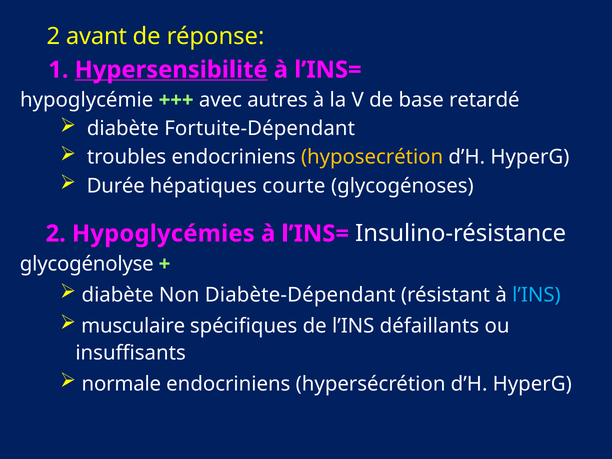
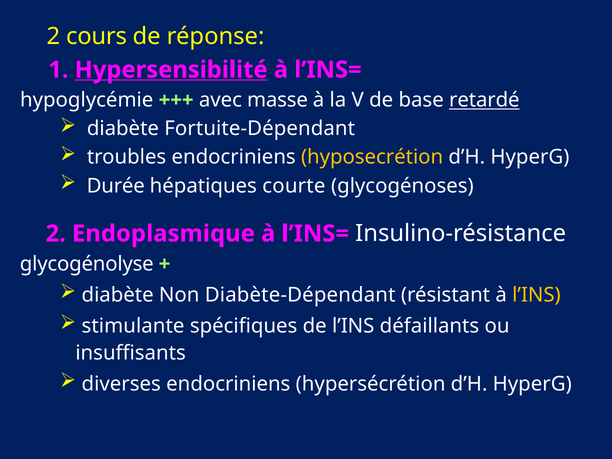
avant: avant -> cours
autres: autres -> masse
retardé underline: none -> present
Hypoglycémies: Hypoglycémies -> Endoplasmique
l’INS at (536, 295) colour: light blue -> yellow
musculaire: musculaire -> stimulante
normale: normale -> diverses
